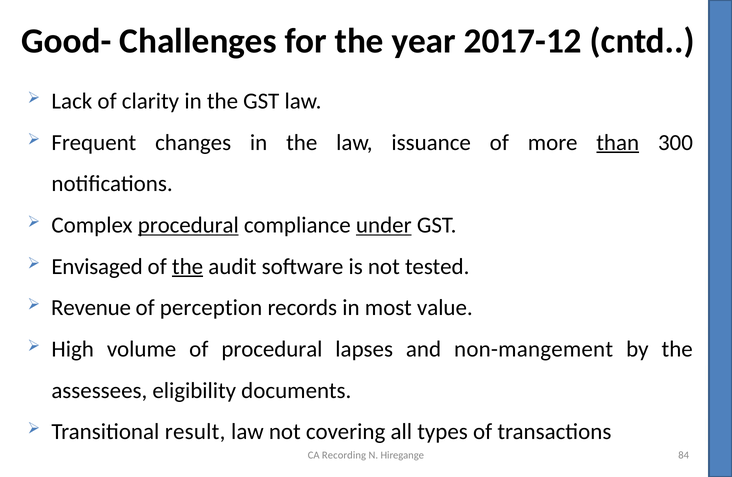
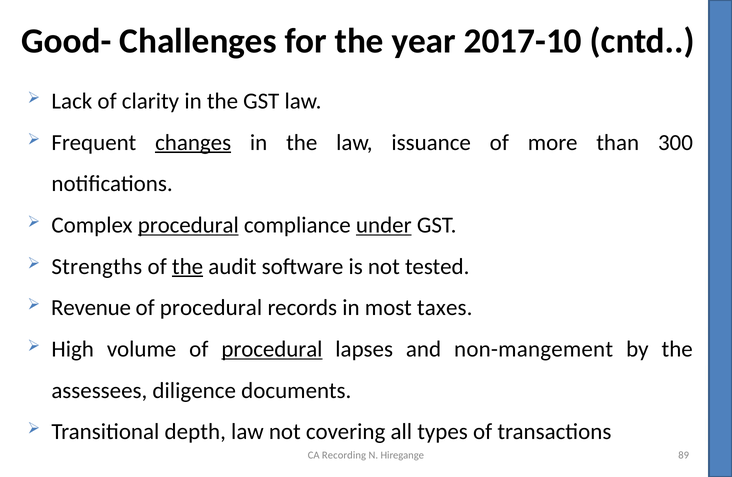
2017-12: 2017-12 -> 2017-10
changes underline: none -> present
than underline: present -> none
Envisaged: Envisaged -> Strengths
perception at (211, 308): perception -> procedural
value: value -> taxes
procedural at (272, 349) underline: none -> present
eligibility: eligibility -> diligence
result: result -> depth
84: 84 -> 89
